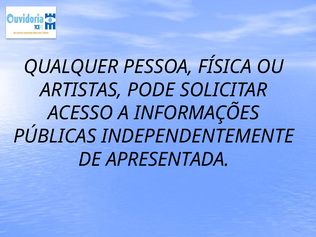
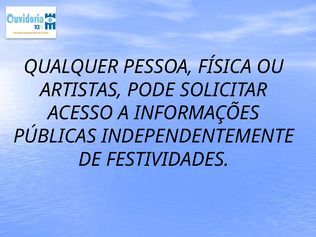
APRESENTADA: APRESENTADA -> FESTIVIDADES
